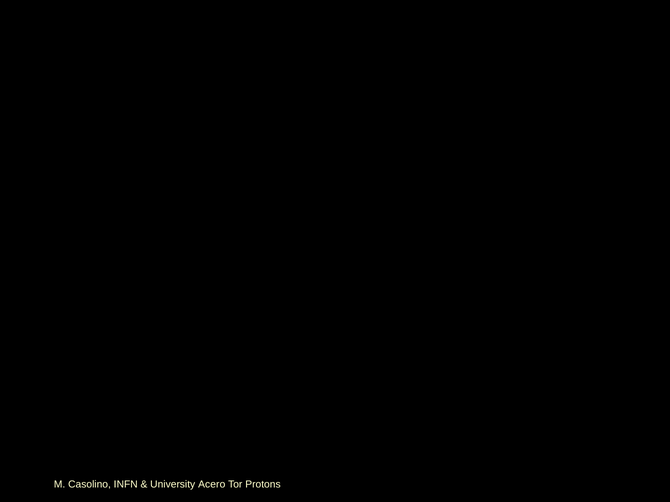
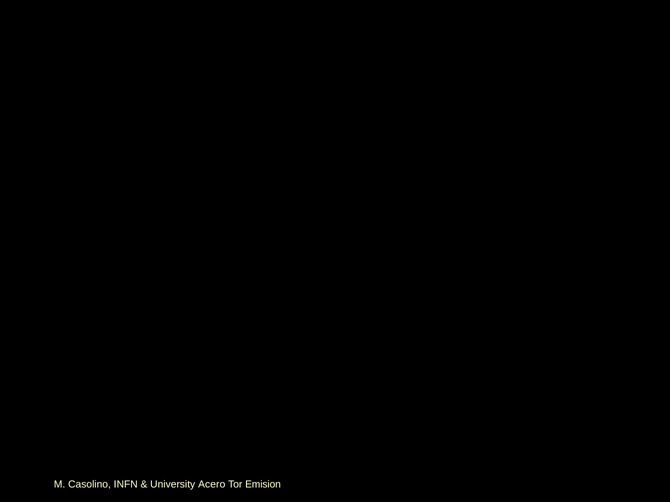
Protons: Protons -> Emision
